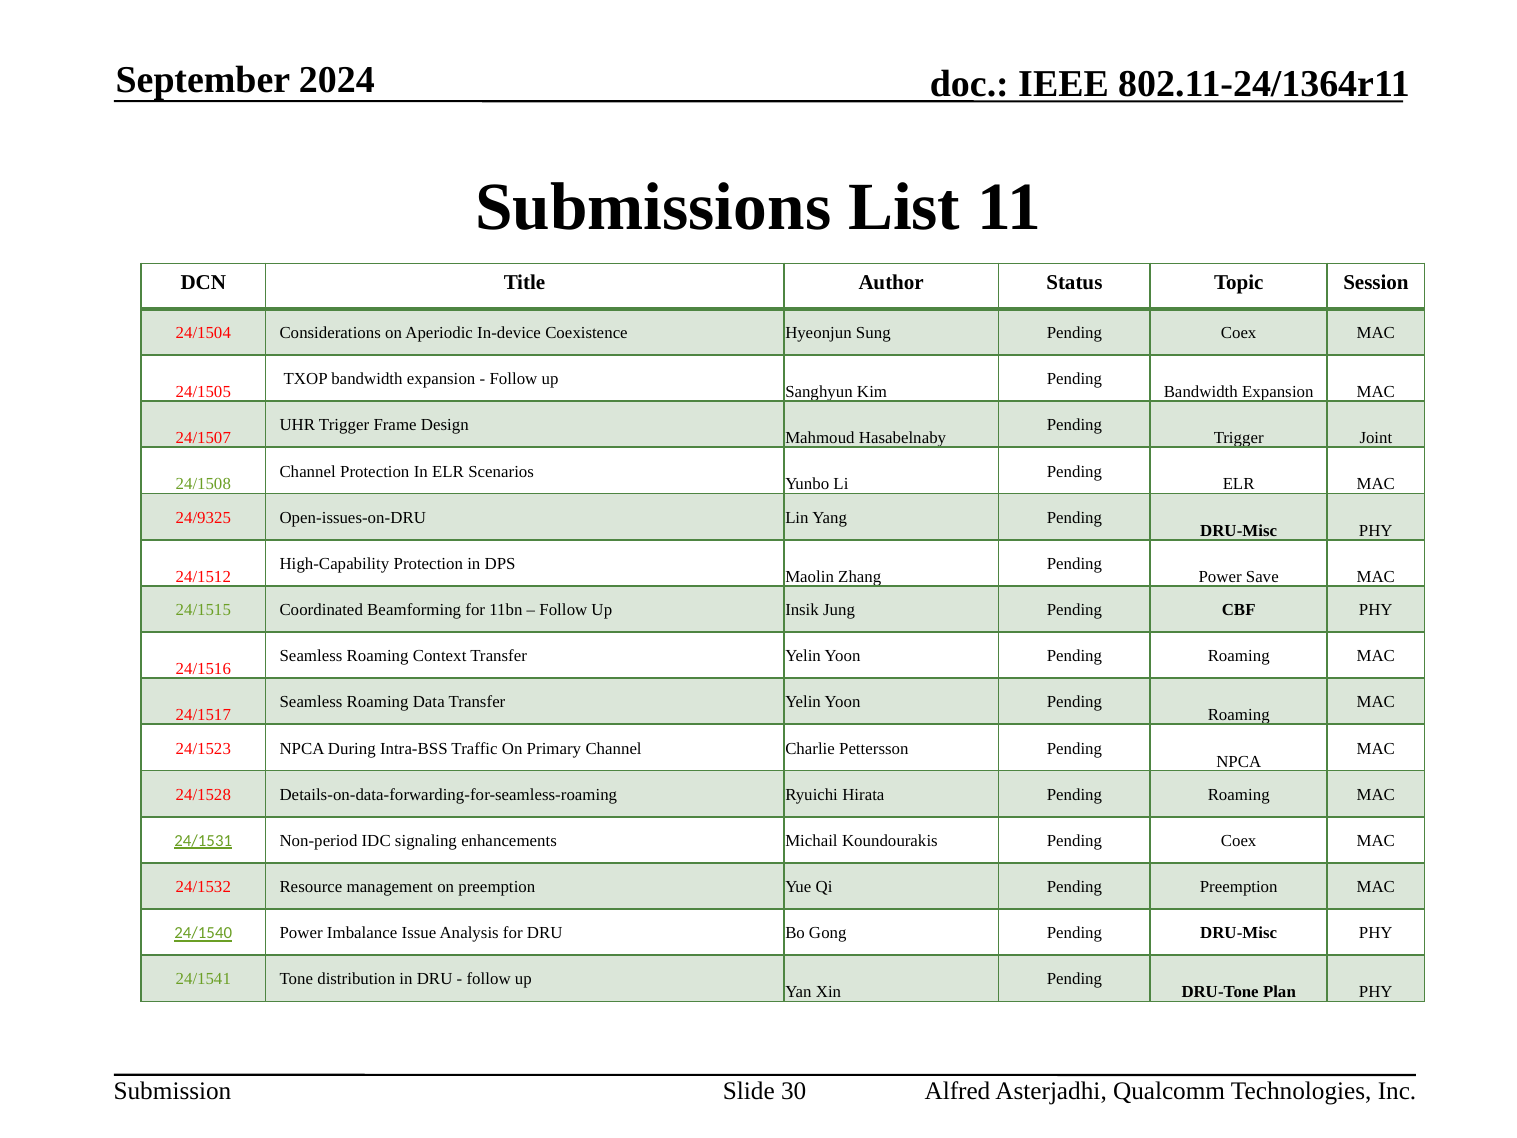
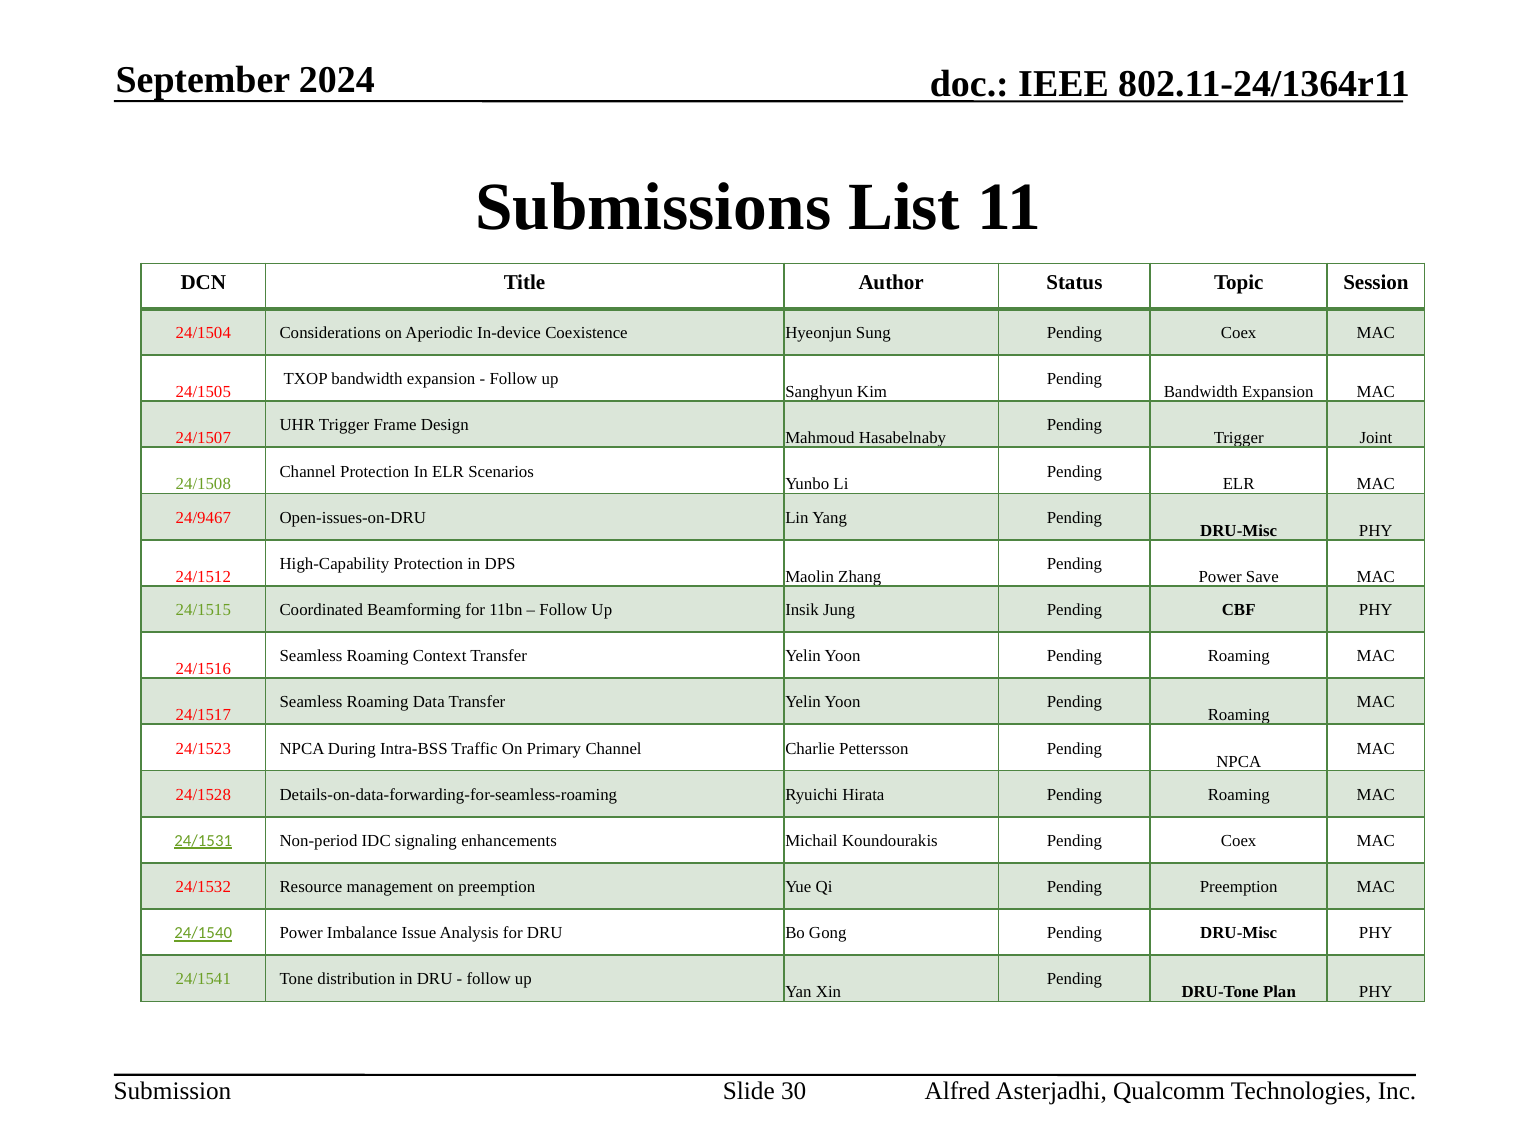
24/9325: 24/9325 -> 24/9467
